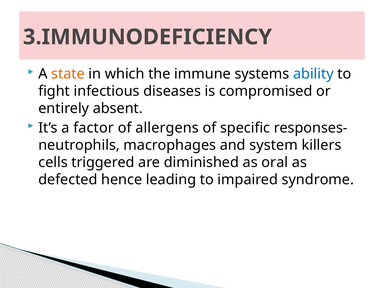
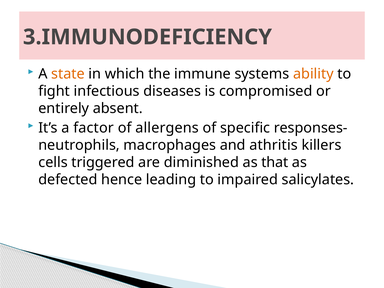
ability colour: blue -> orange
system: system -> athritis
oral: oral -> that
syndrome: syndrome -> salicylates
